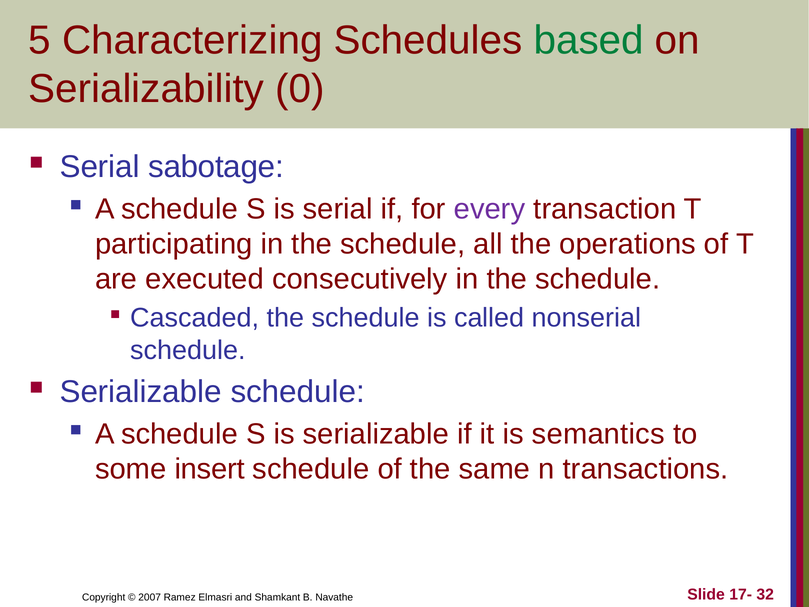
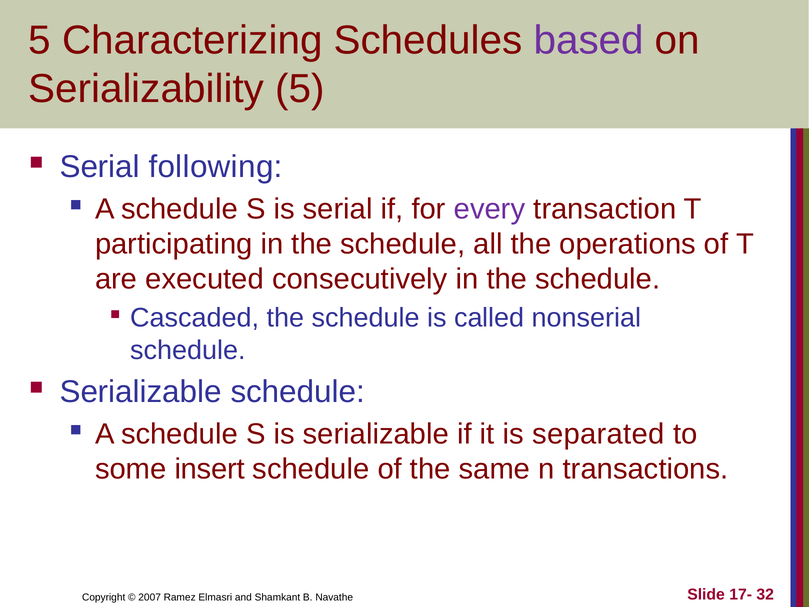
based colour: green -> purple
Serializability 0: 0 -> 5
sabotage: sabotage -> following
semantics: semantics -> separated
